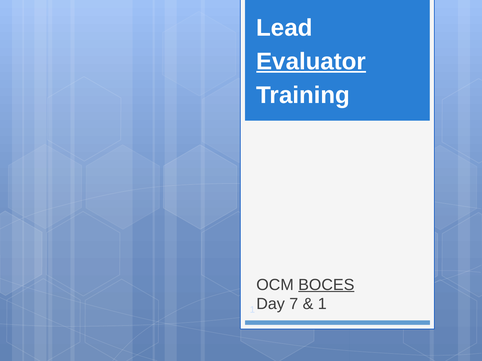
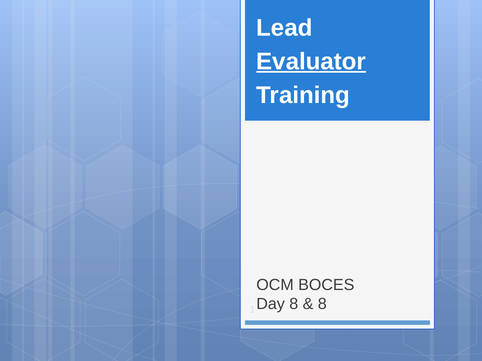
BOCES underline: present -> none
Day 7: 7 -> 8
1 at (322, 304): 1 -> 8
